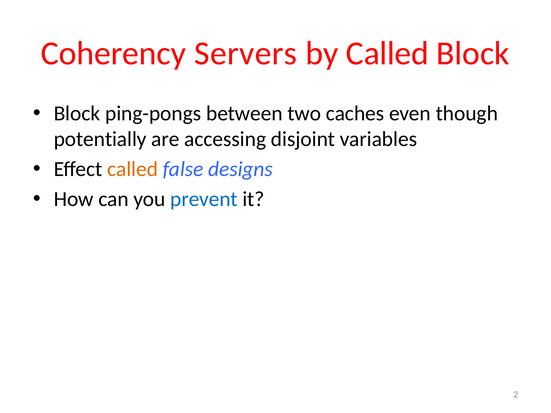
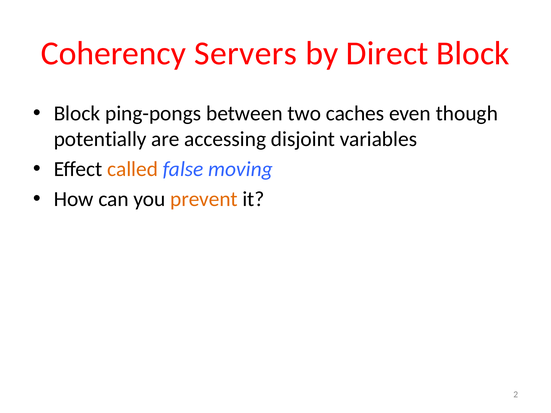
by Called: Called -> Direct
designs: designs -> moving
prevent colour: blue -> orange
